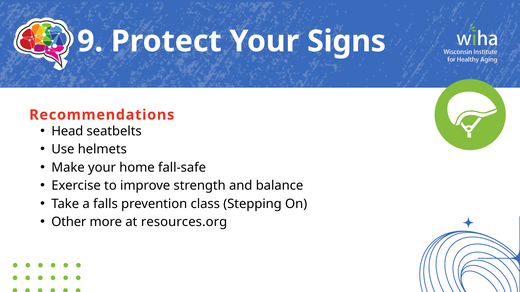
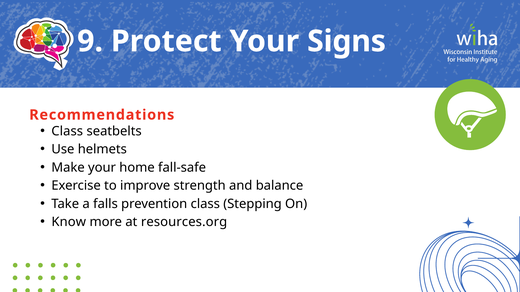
Head at (67, 131): Head -> Class
Other: Other -> Know
